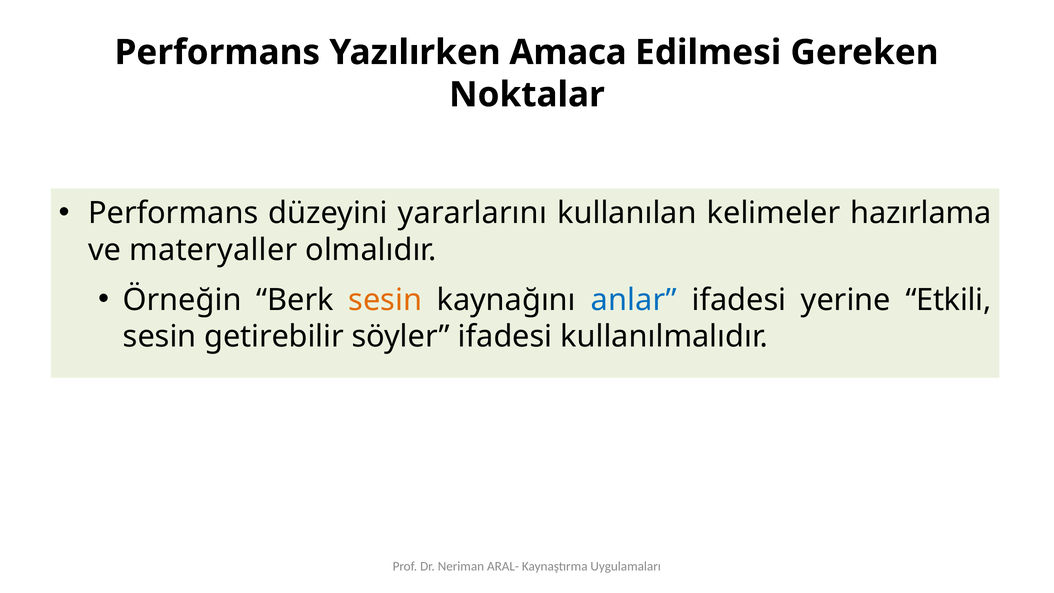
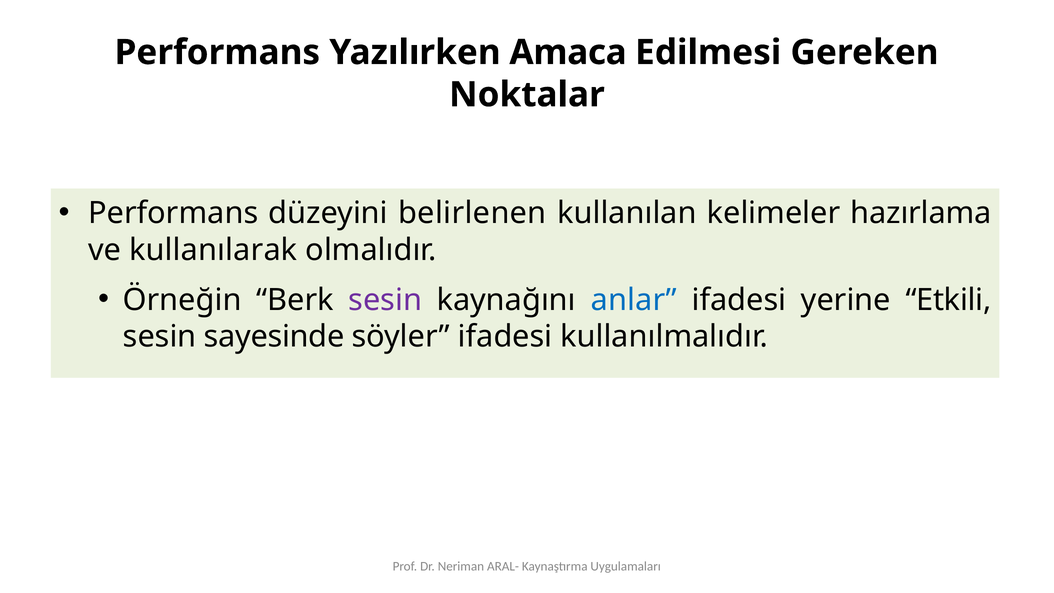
yararlarını: yararlarını -> belirlenen
materyaller: materyaller -> kullanılarak
sesin at (385, 300) colour: orange -> purple
getirebilir: getirebilir -> sayesinde
